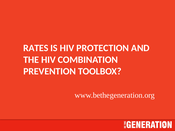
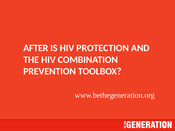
RATES: RATES -> AFTER
